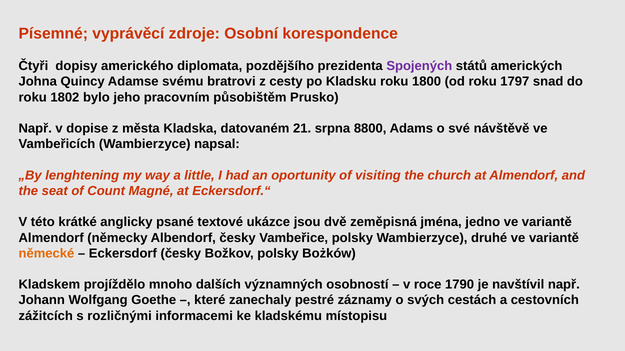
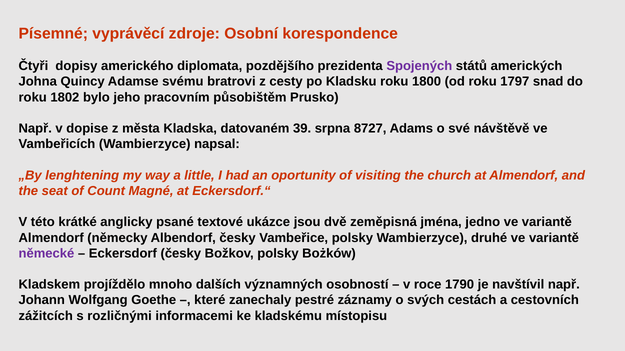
21: 21 -> 39
8800: 8800 -> 8727
německé colour: orange -> purple
